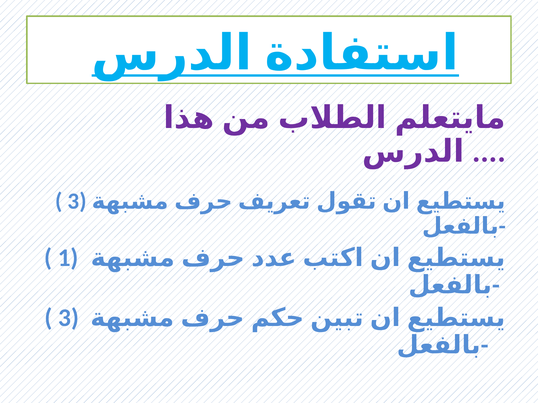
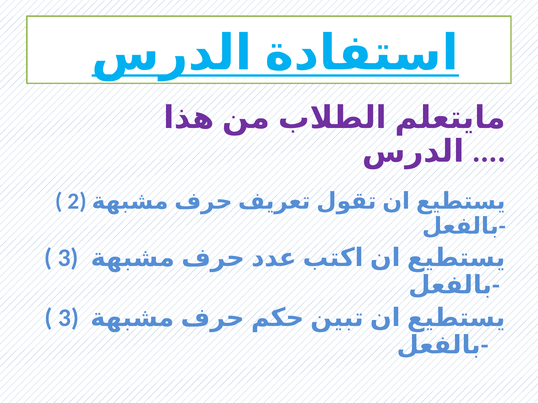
3 at (77, 201): 3 -> 2
1 at (68, 258): 1 -> 3
